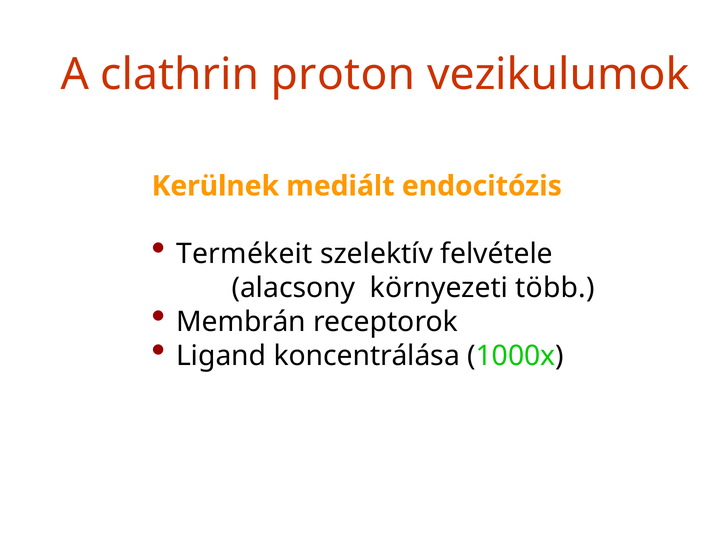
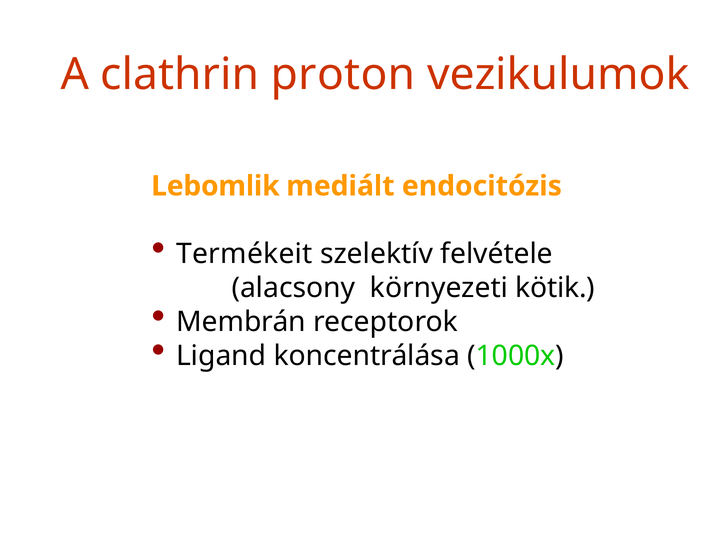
Kerülnek: Kerülnek -> Lebomlik
több: több -> kötik
